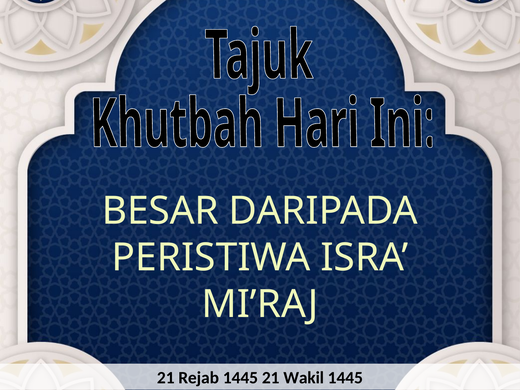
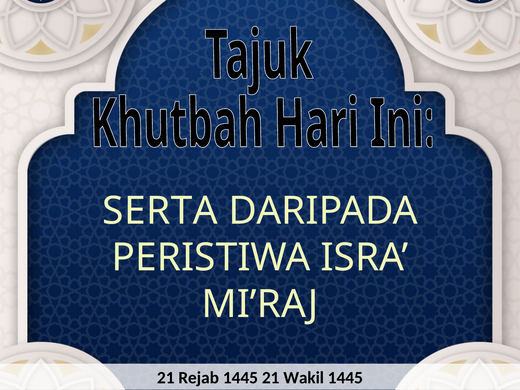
BESAR: BESAR -> SERTA
